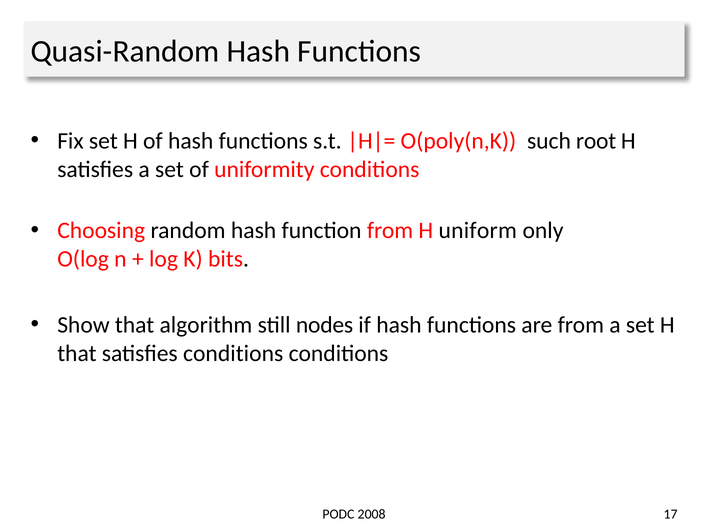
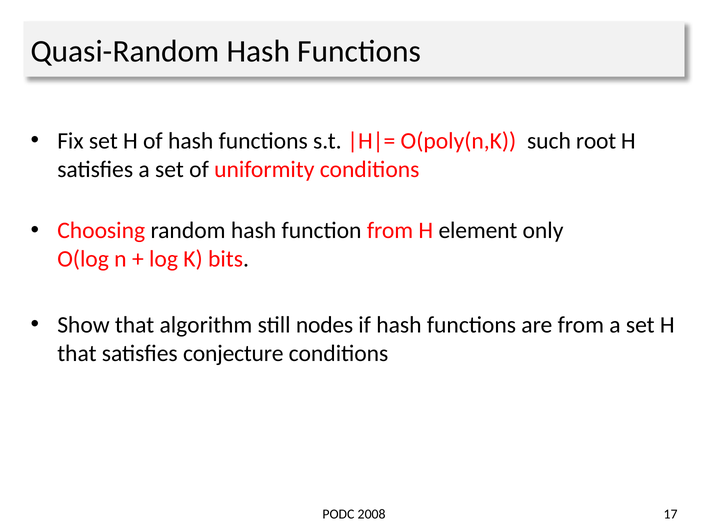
uniform: uniform -> element
satisfies conditions: conditions -> conjecture
